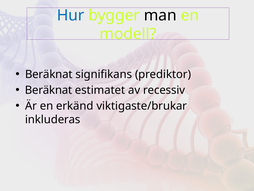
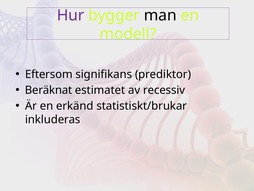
Hur colour: blue -> purple
Beräknat at (49, 74): Beräknat -> Eftersom
viktigaste/brukar: viktigaste/brukar -> statistiskt/brukar
